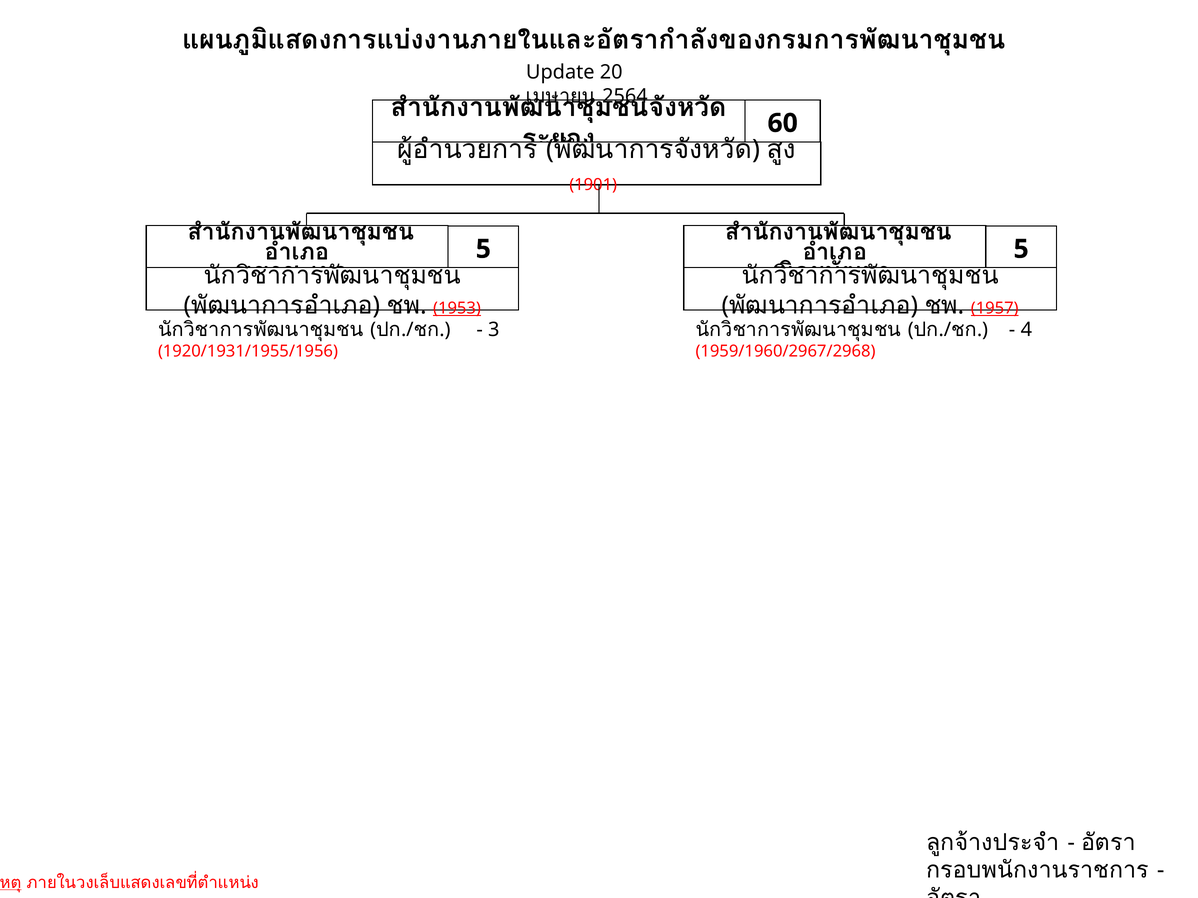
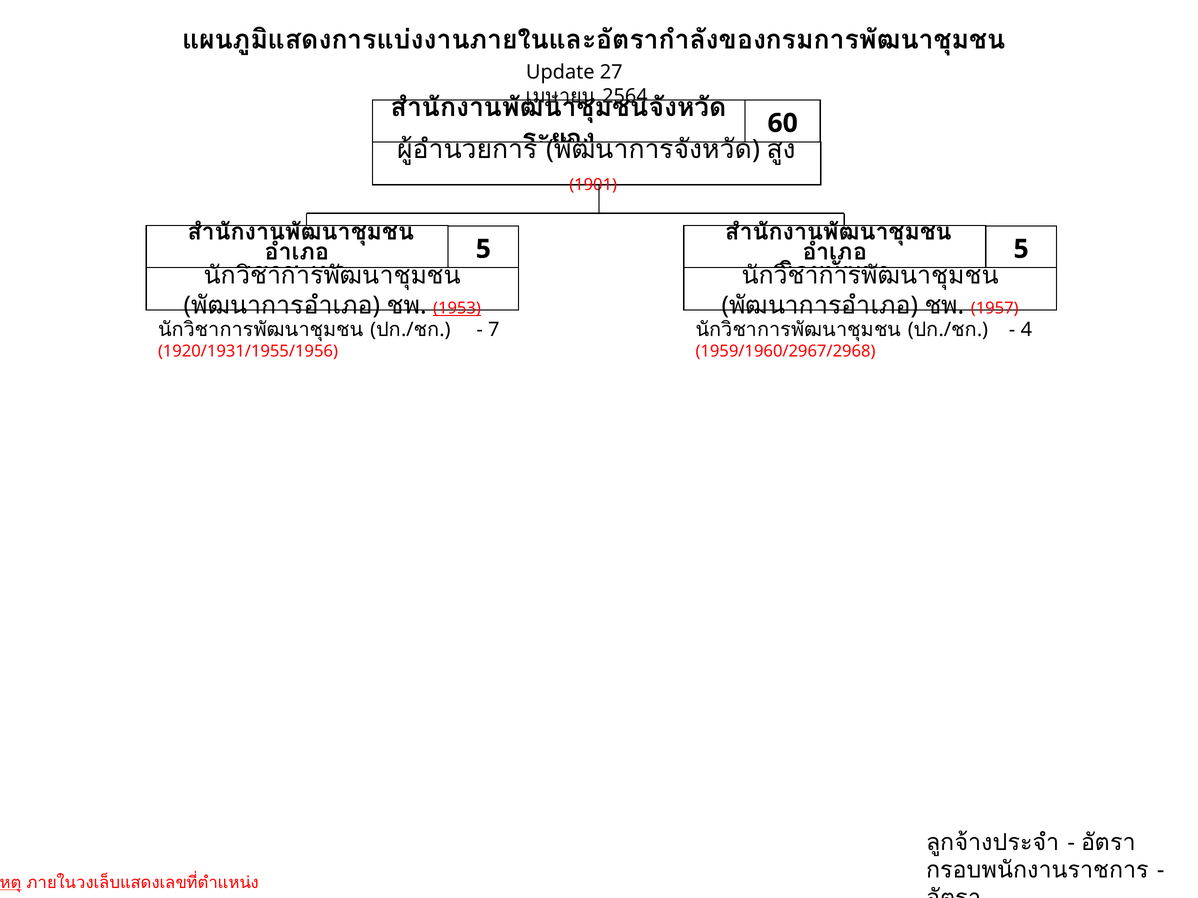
20: 20 -> 27
1957 underline: present -> none
3: 3 -> 7
